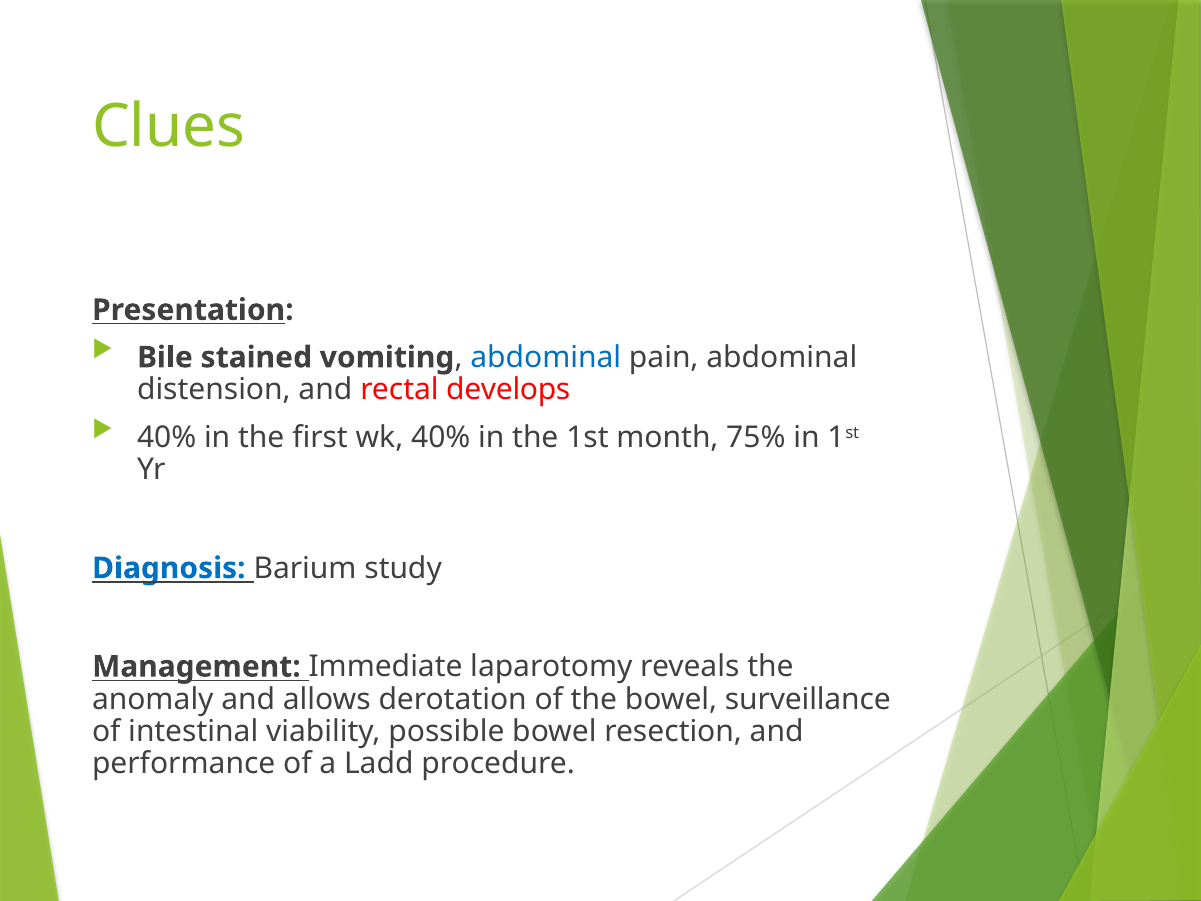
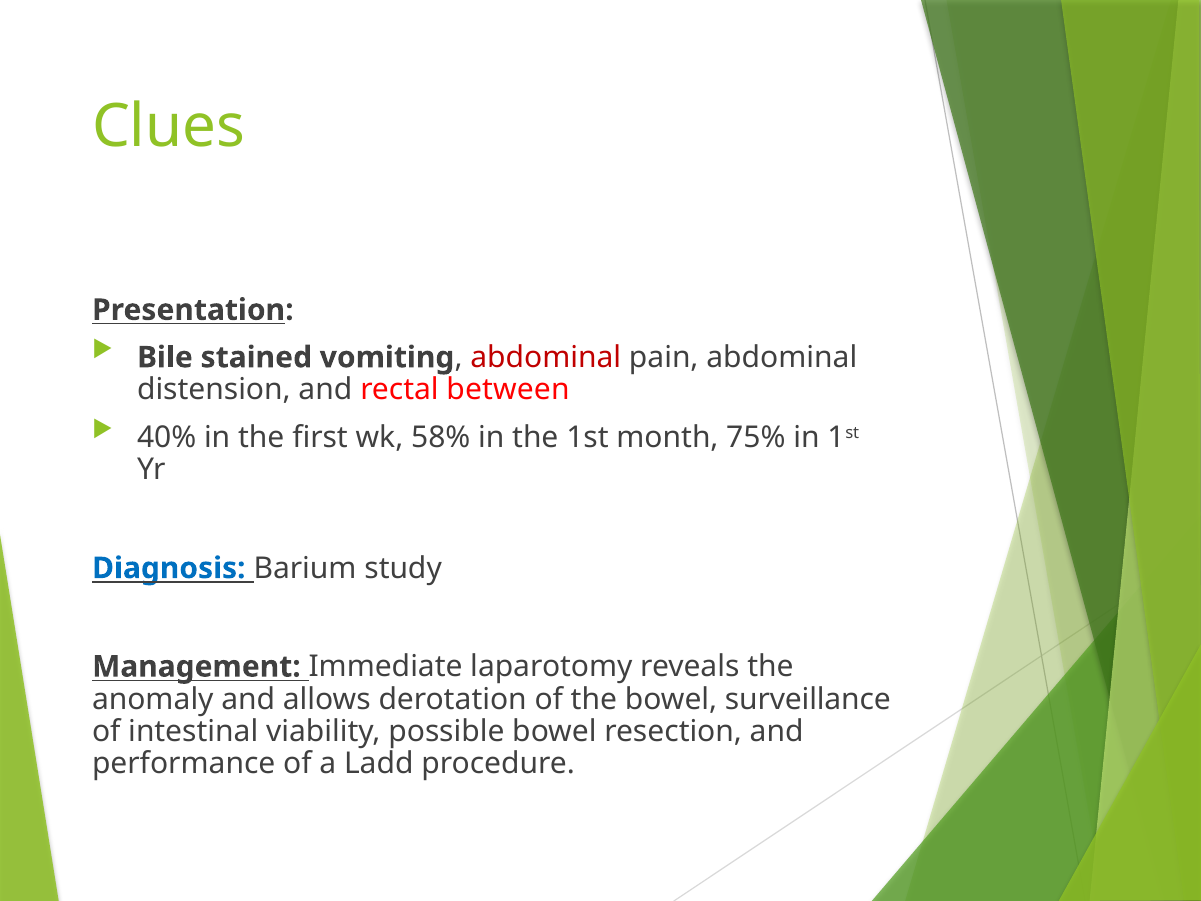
abdominal at (546, 357) colour: blue -> red
develops: develops -> between
wk 40%: 40% -> 58%
